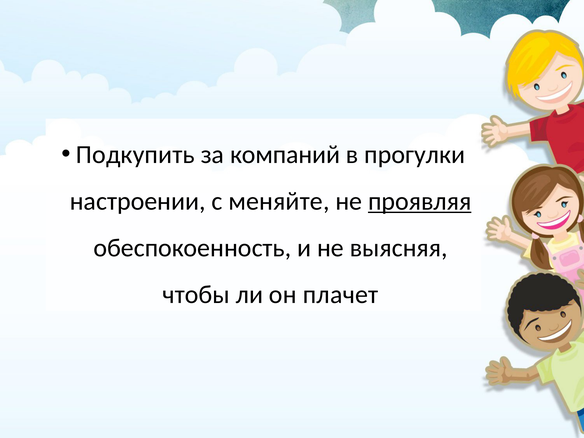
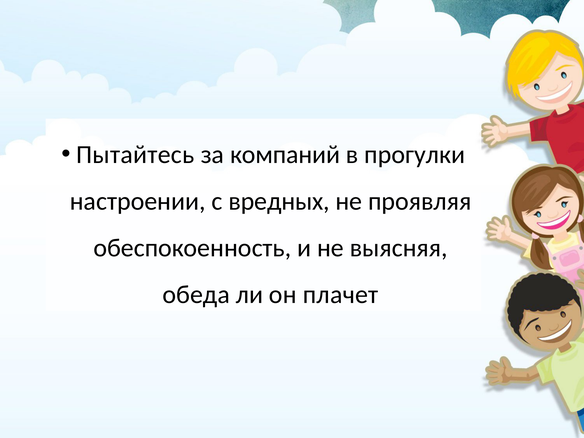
Подкупить: Подкупить -> Пытайтесь
меняйте: меняйте -> вредных
проявляя underline: present -> none
чтобы: чтобы -> обеда
